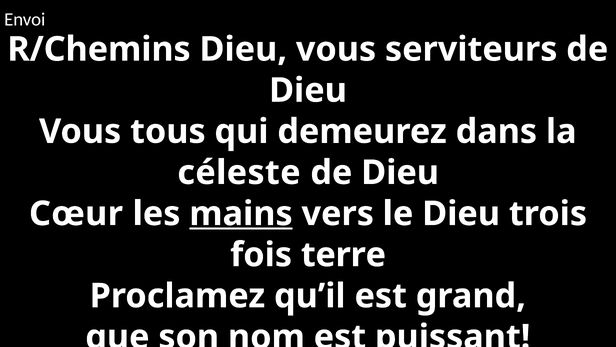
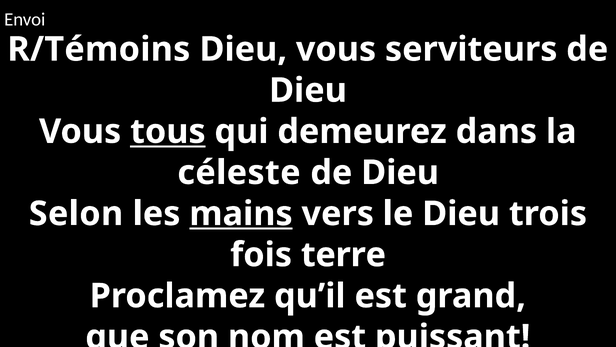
R/Chemins: R/Chemins -> R/Témoins
tous underline: none -> present
Cœur: Cœur -> Selon
